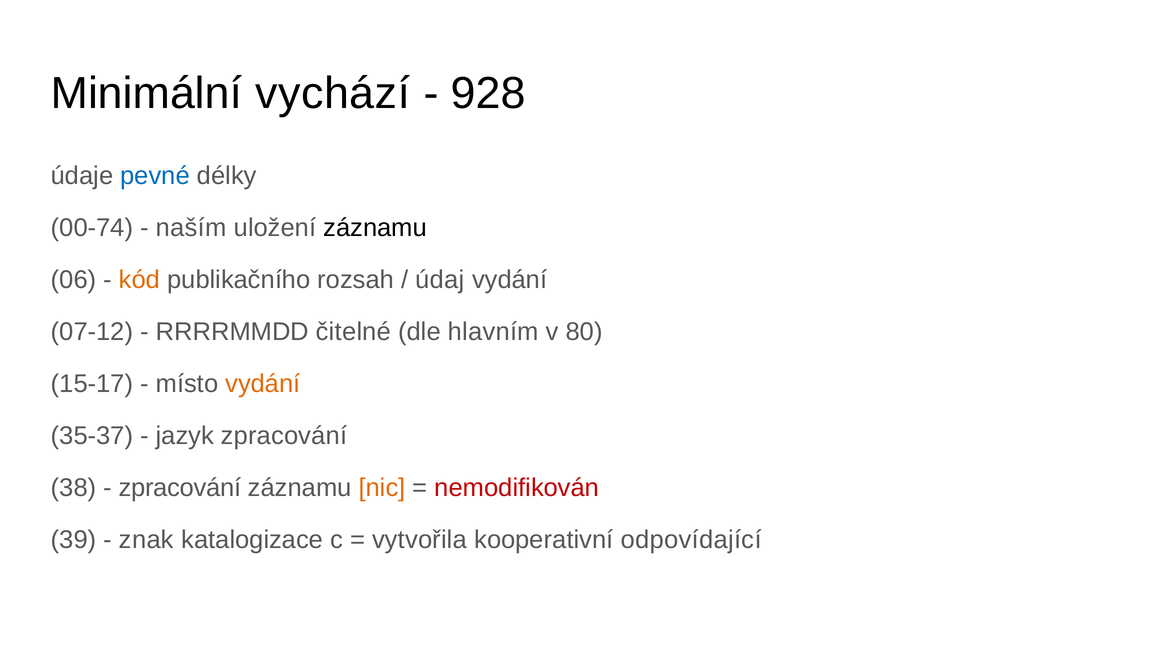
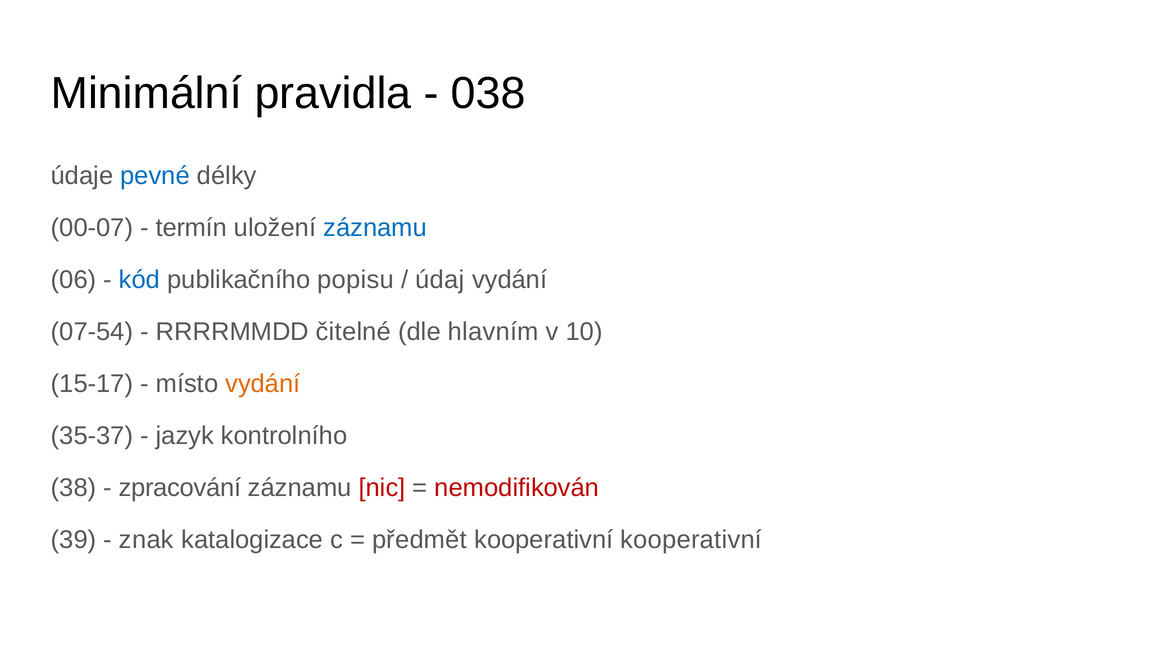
vychází: vychází -> pravidla
928: 928 -> 038
00-74: 00-74 -> 00-07
naším: naším -> termín
záznamu at (375, 228) colour: black -> blue
kód colour: orange -> blue
rozsah: rozsah -> popisu
07-12: 07-12 -> 07-54
80: 80 -> 10
jazyk zpracování: zpracování -> kontrolního
nic colour: orange -> red
vytvořila: vytvořila -> předmět
kooperativní odpovídající: odpovídající -> kooperativní
